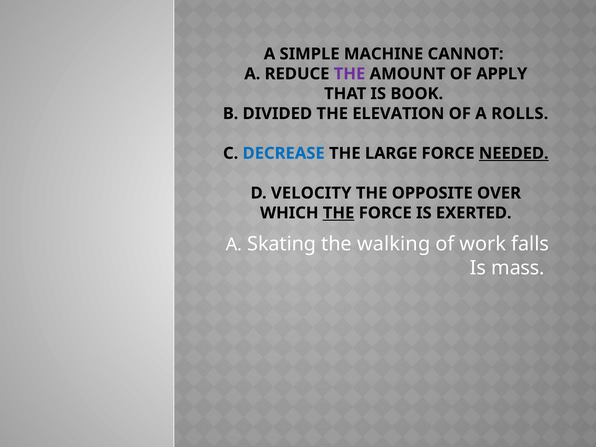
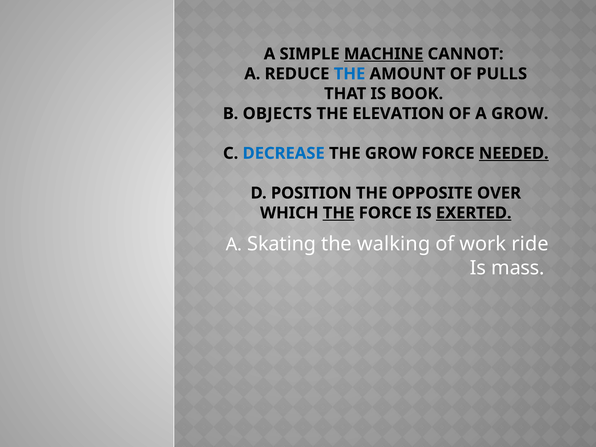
MACHINE underline: none -> present
THE at (350, 74) colour: purple -> blue
APPLY: APPLY -> PULLS
DIVIDED: DIVIDED -> OBJECTS
A ROLLS: ROLLS -> GROW
THE LARGE: LARGE -> GROW
VELOCITY: VELOCITY -> POSITION
EXERTED underline: none -> present
falls: falls -> ride
